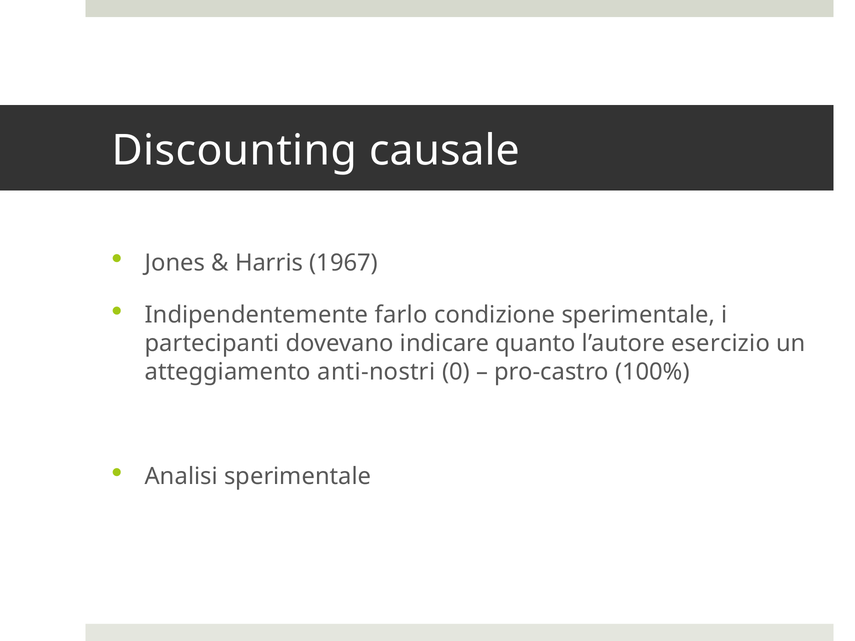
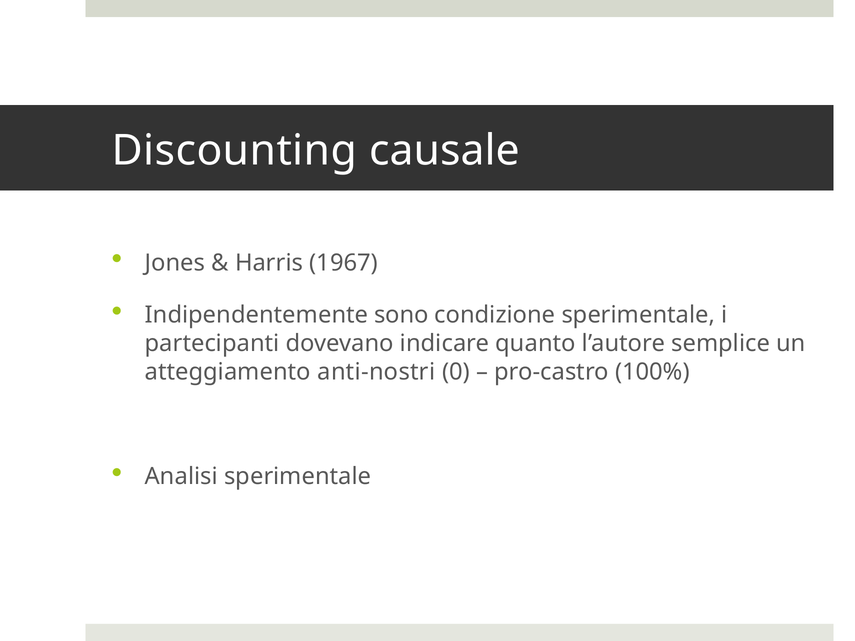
farlo: farlo -> sono
esercizio: esercizio -> semplice
